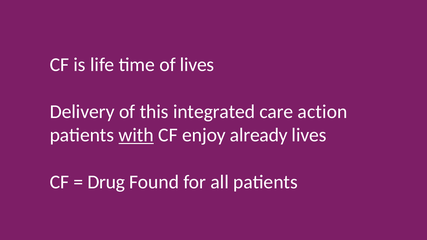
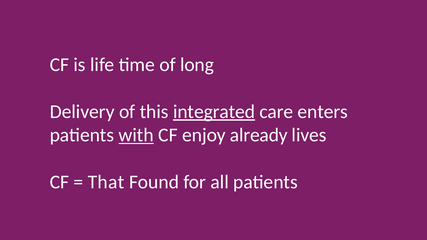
of lives: lives -> long
integrated underline: none -> present
action: action -> enters
Drug: Drug -> That
